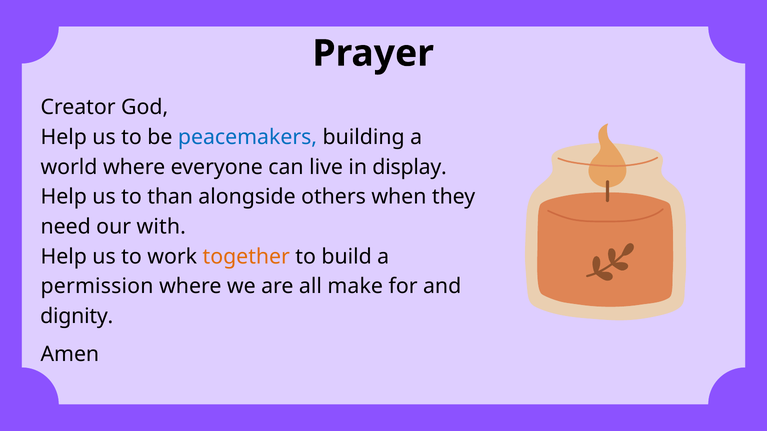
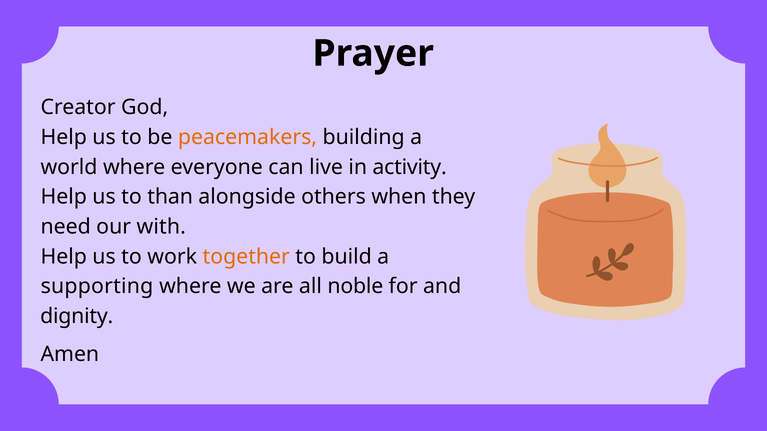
peacemakers colour: blue -> orange
display: display -> activity
permission: permission -> supporting
make: make -> noble
